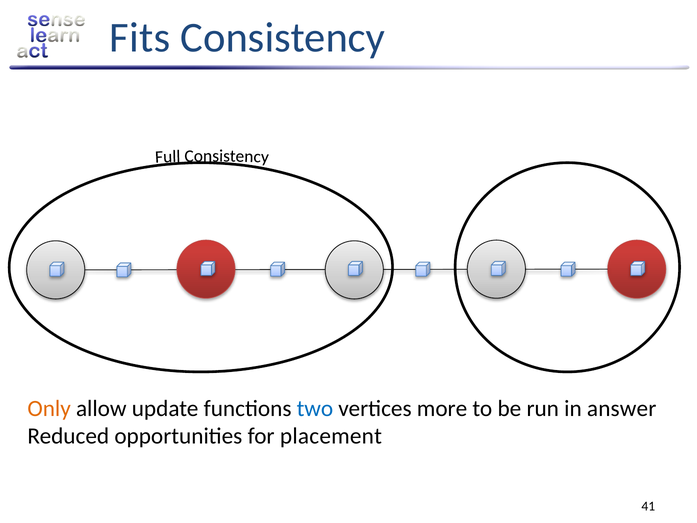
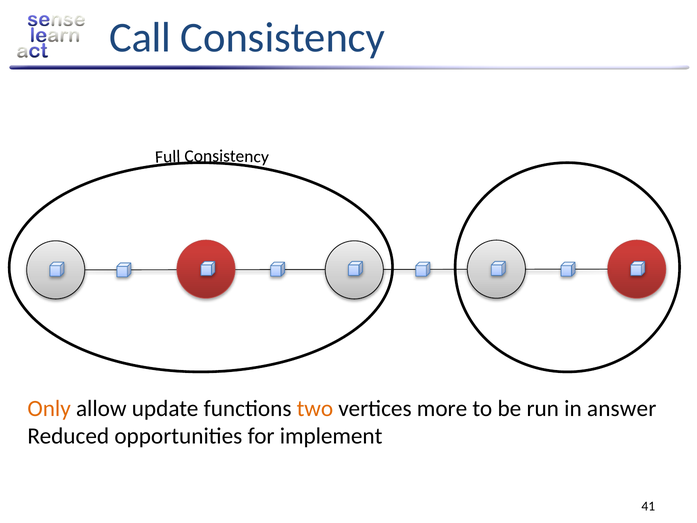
Fits: Fits -> Call
two colour: blue -> orange
placement: placement -> implement
